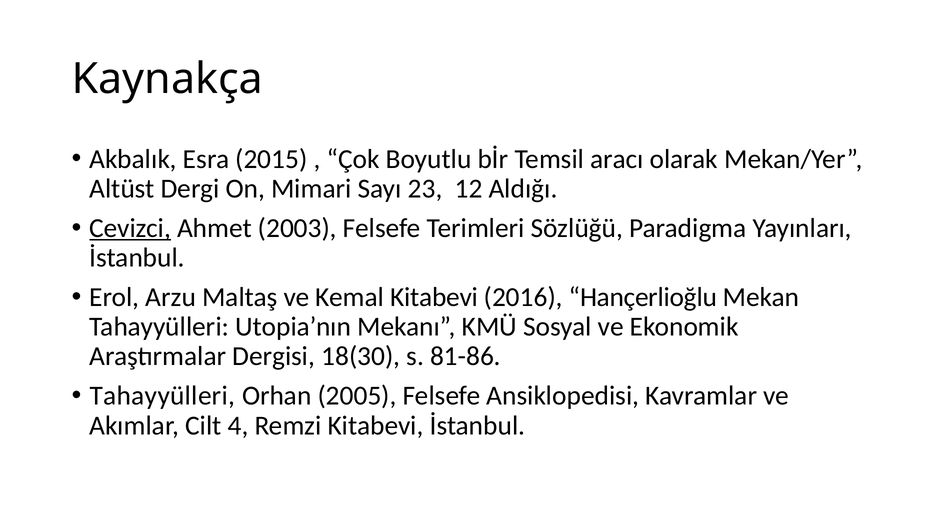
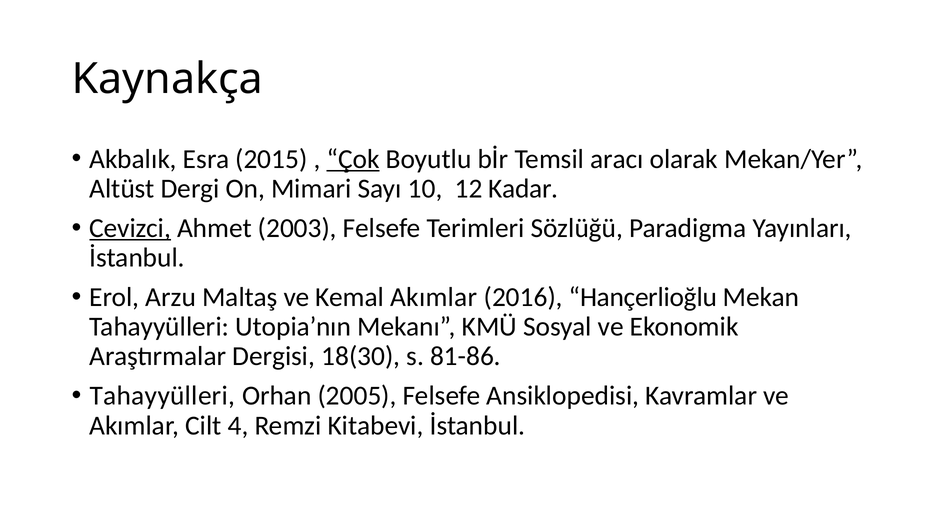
Çok underline: none -> present
23: 23 -> 10
Aldığı: Aldığı -> Kadar
Kemal Kitabevi: Kitabevi -> Akımlar
